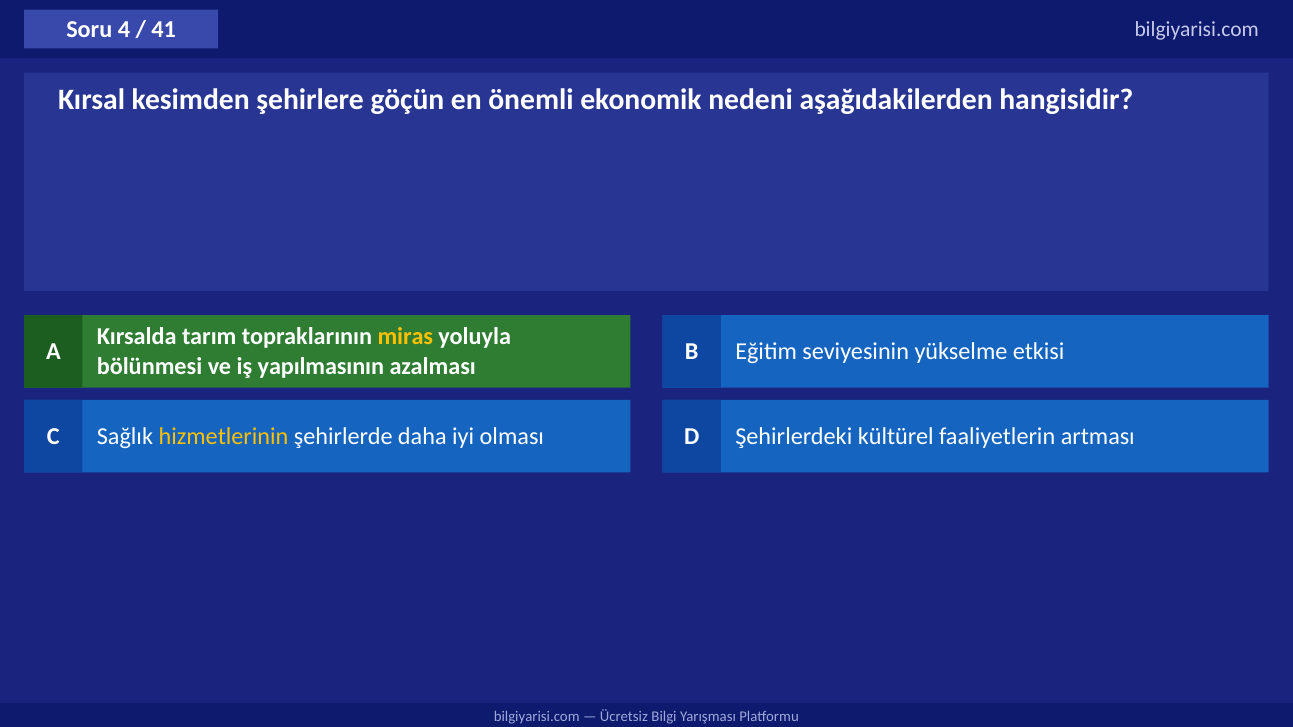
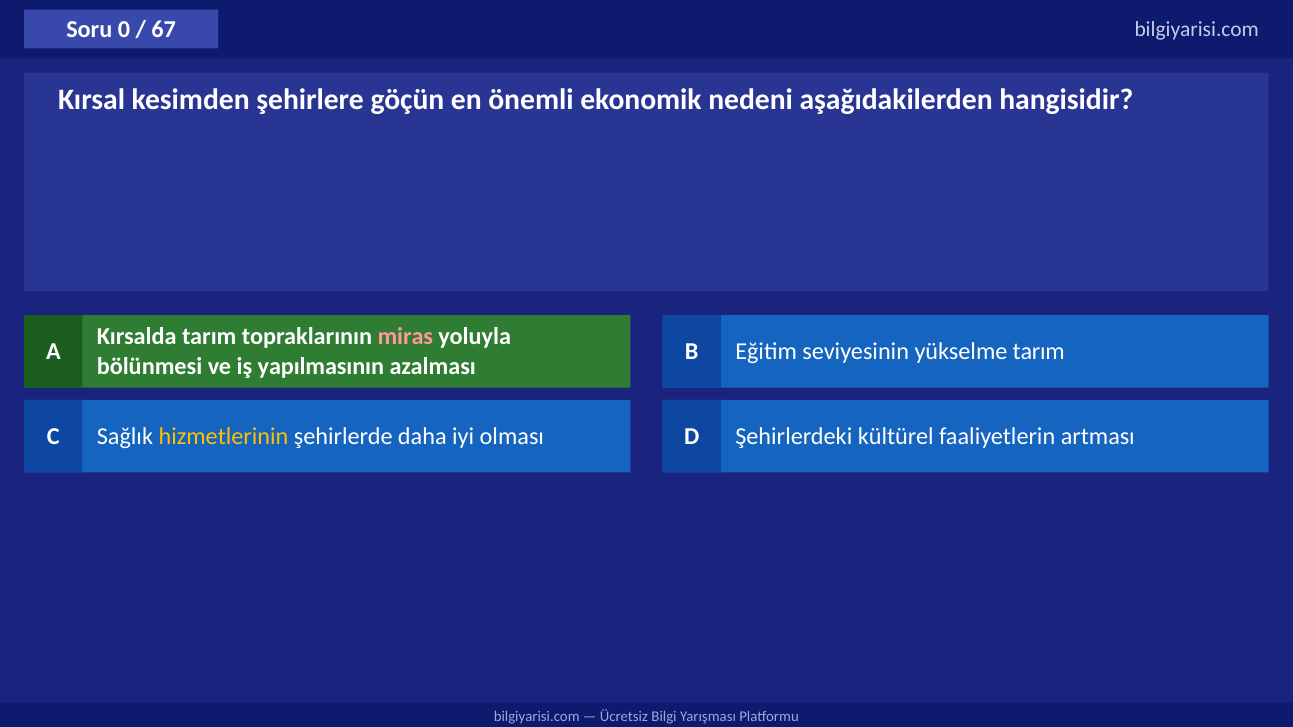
4: 4 -> 0
41: 41 -> 67
miras colour: yellow -> pink
yükselme etkisi: etkisi -> tarım
